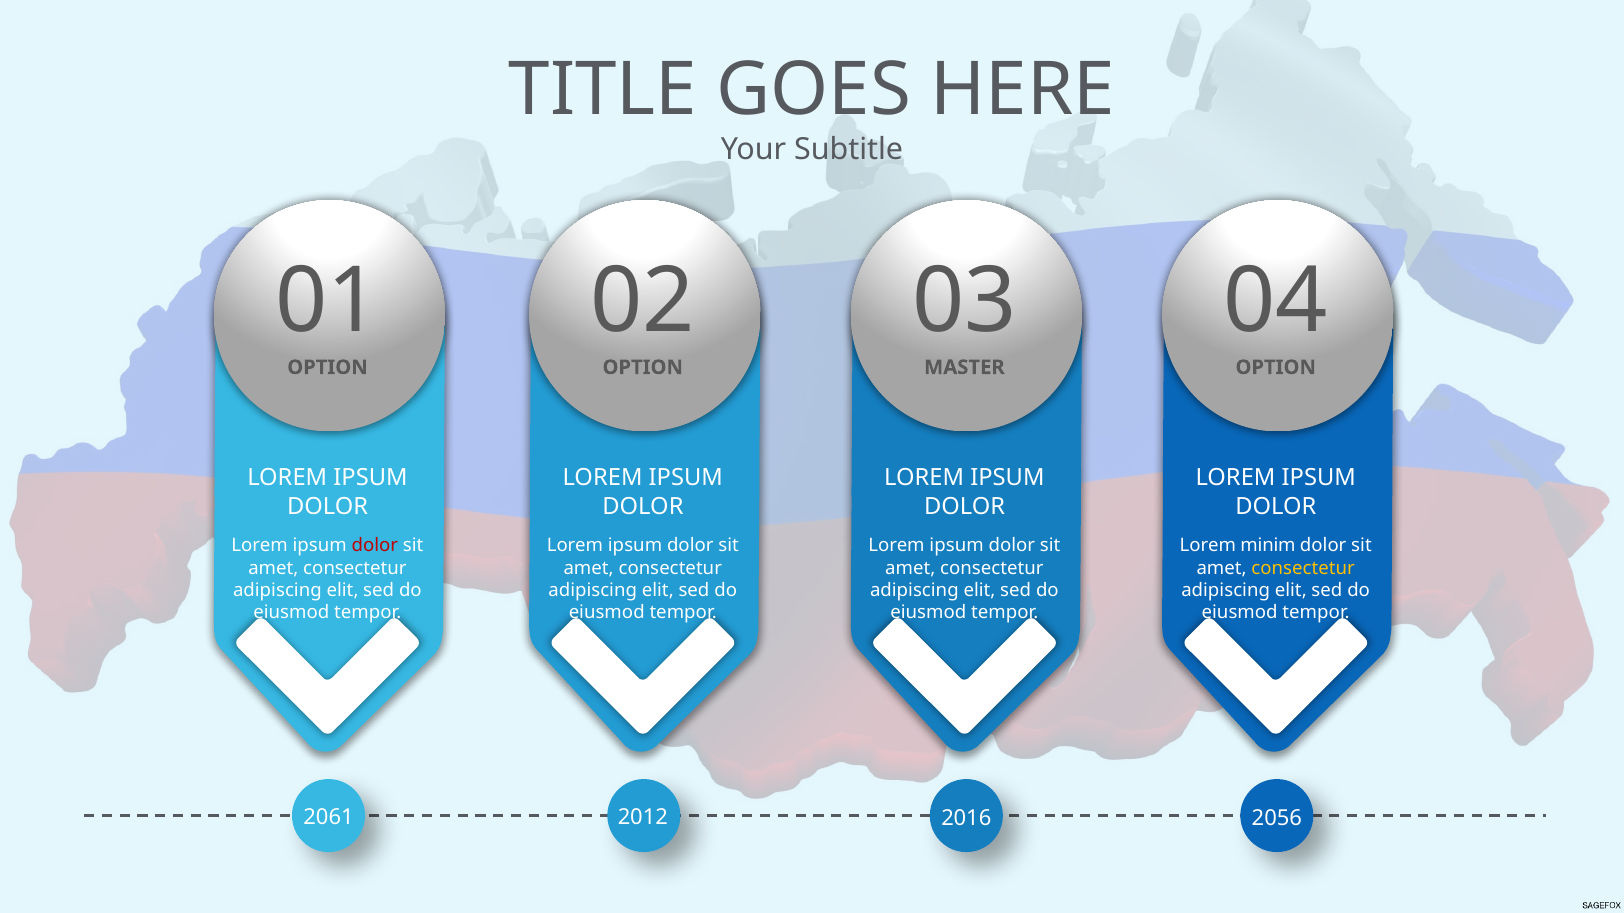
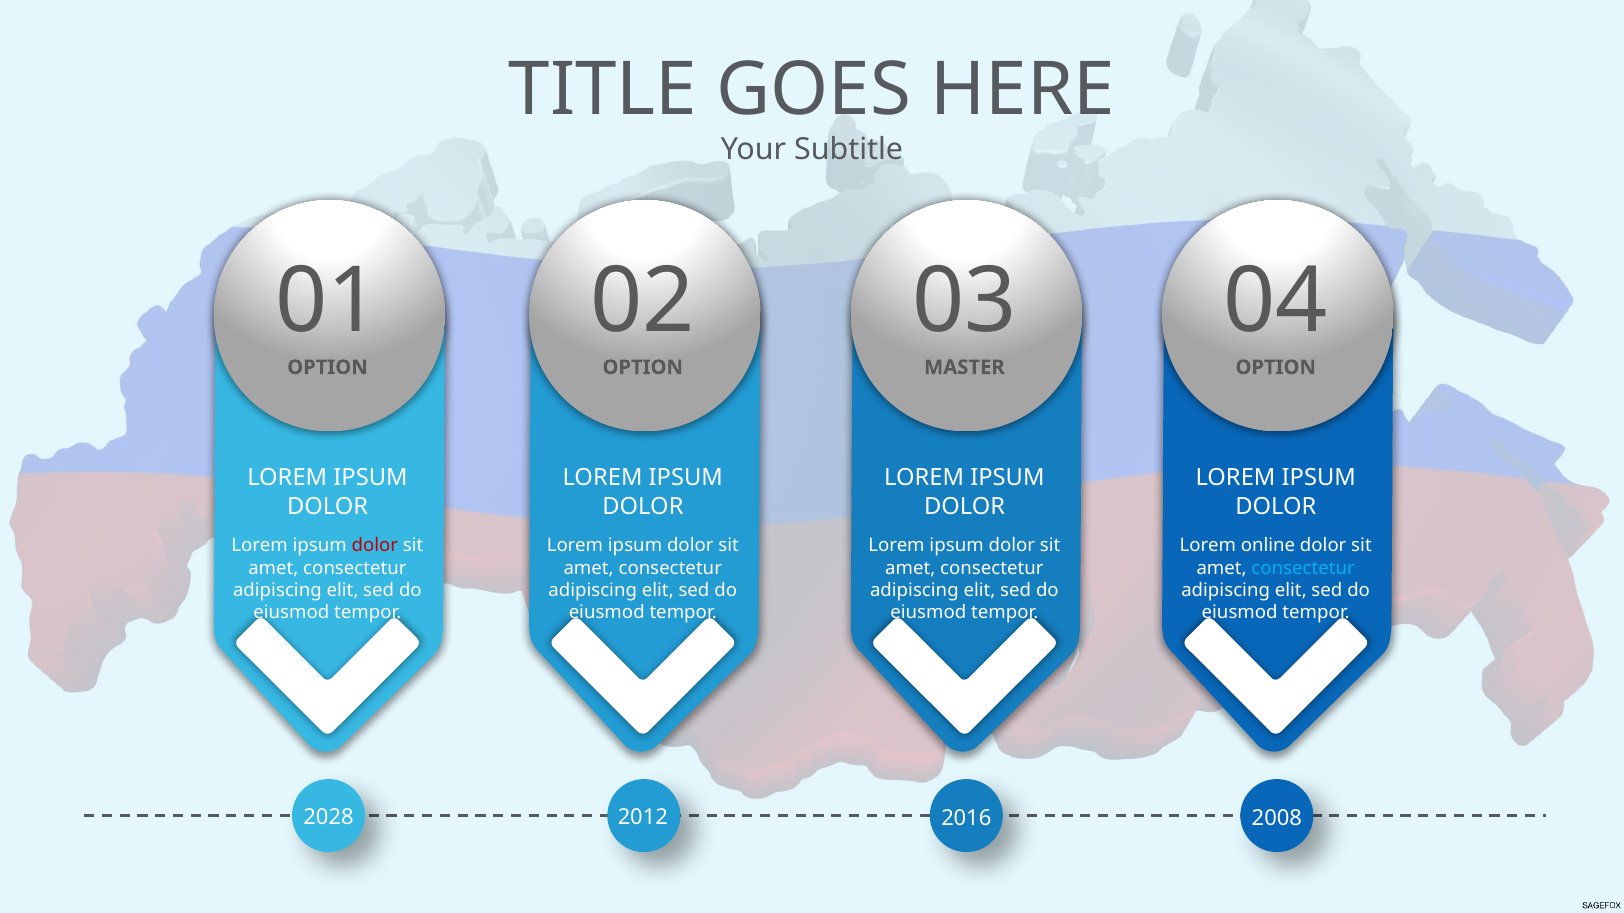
minim: minim -> online
consectetur at (1303, 568) colour: yellow -> light blue
2061: 2061 -> 2028
2056: 2056 -> 2008
